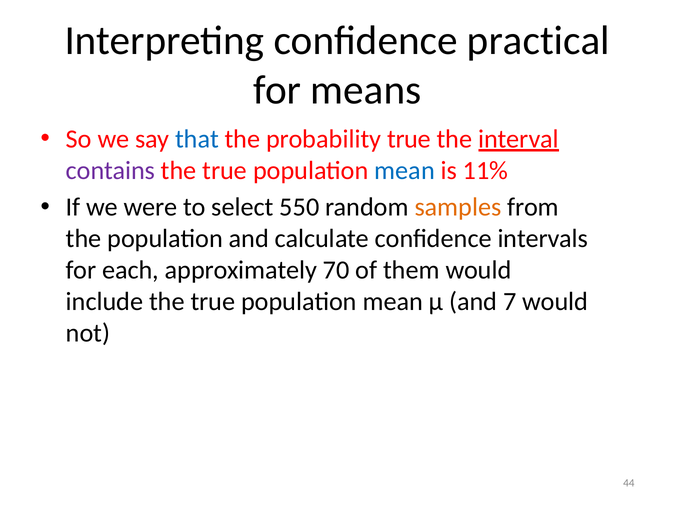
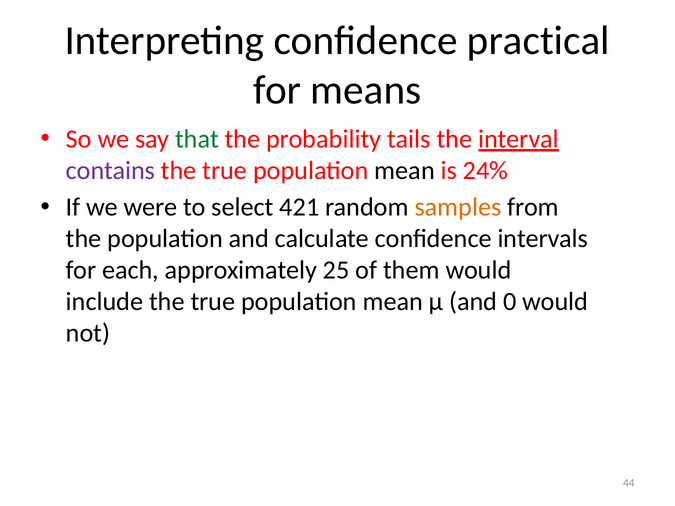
that colour: blue -> green
probability true: true -> tails
mean at (405, 171) colour: blue -> black
11%: 11% -> 24%
550: 550 -> 421
70: 70 -> 25
7: 7 -> 0
